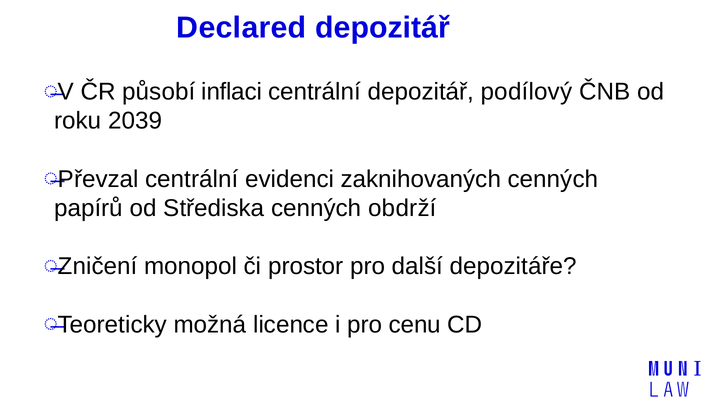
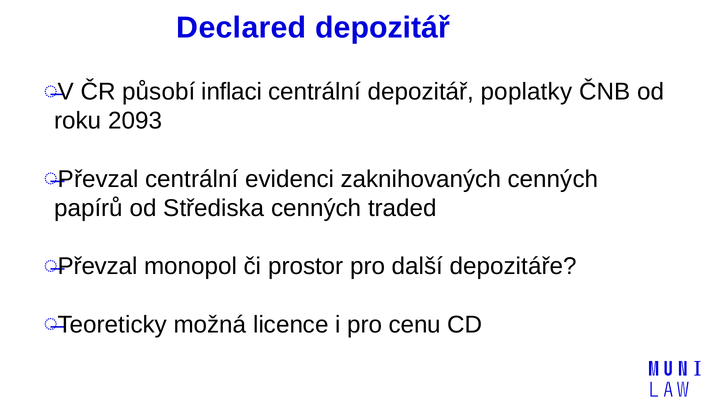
podílový: podílový -> poplatky
2039: 2039 -> 2093
obdrží: obdrží -> traded
Zničení at (98, 266): Zničení -> Převzal
